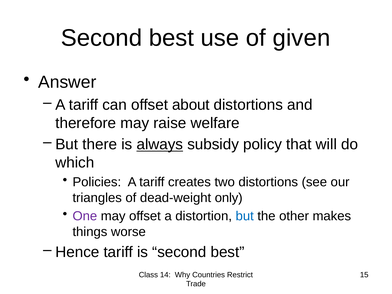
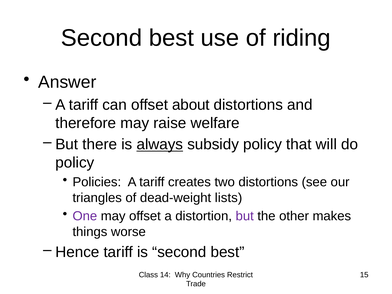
given: given -> riding
which at (75, 163): which -> policy
only: only -> lists
but at (245, 216) colour: blue -> purple
